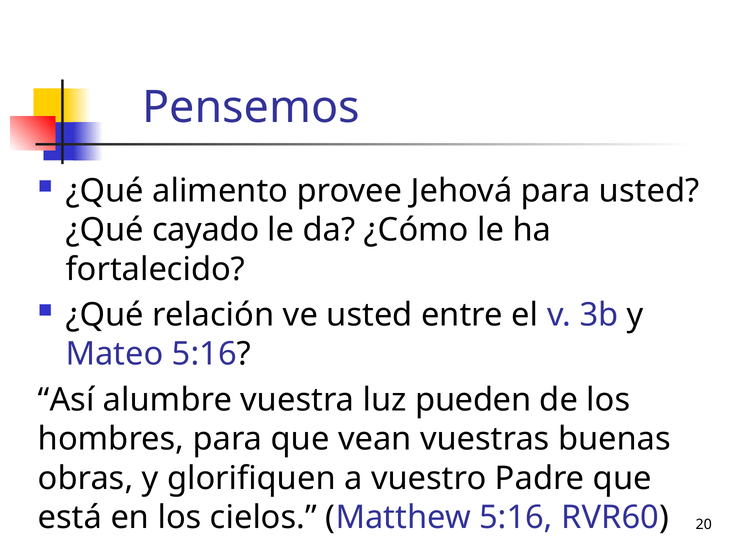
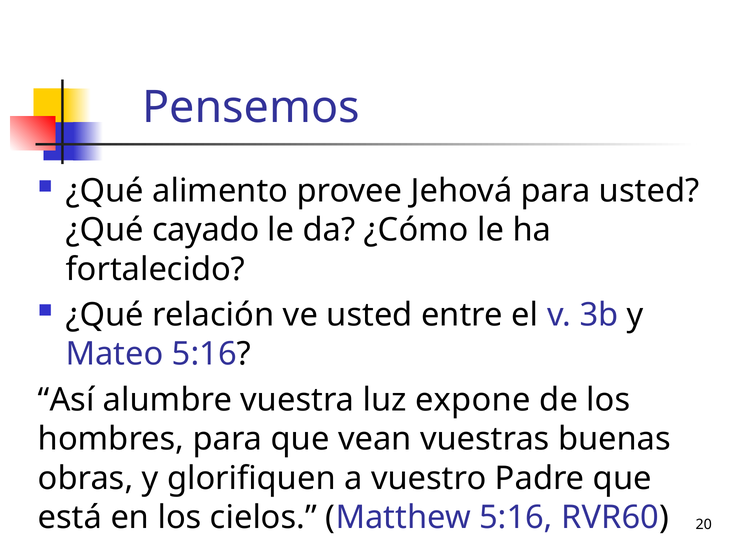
pueden: pueden -> expone
